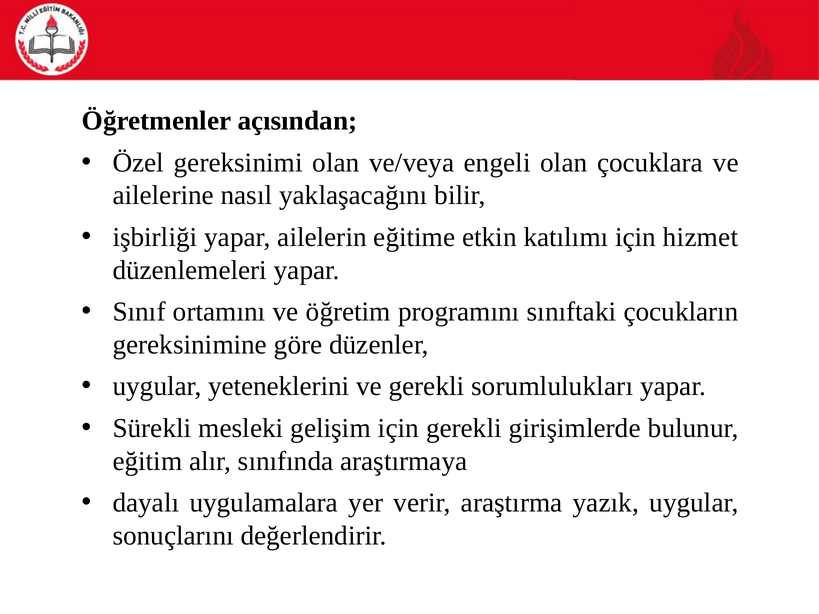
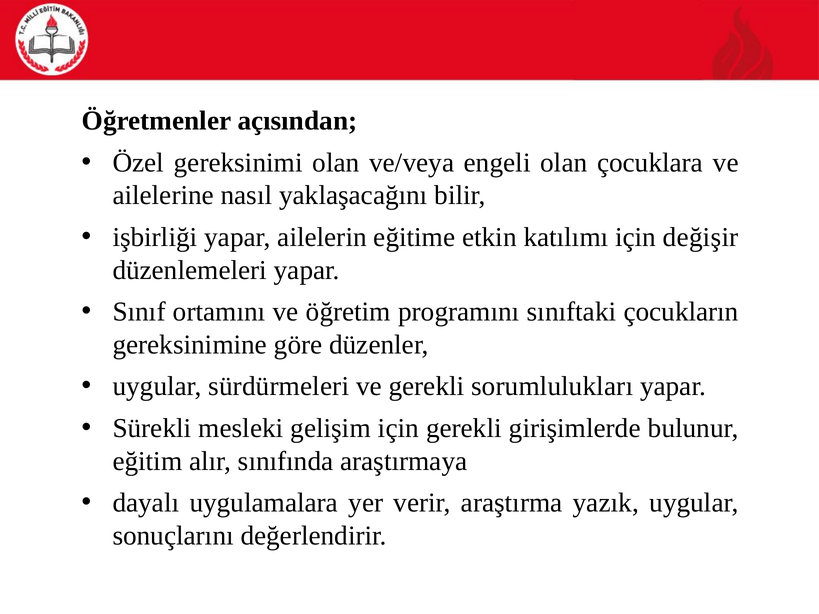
hizmet: hizmet -> değişir
yeteneklerini: yeteneklerini -> sürdürmeleri
